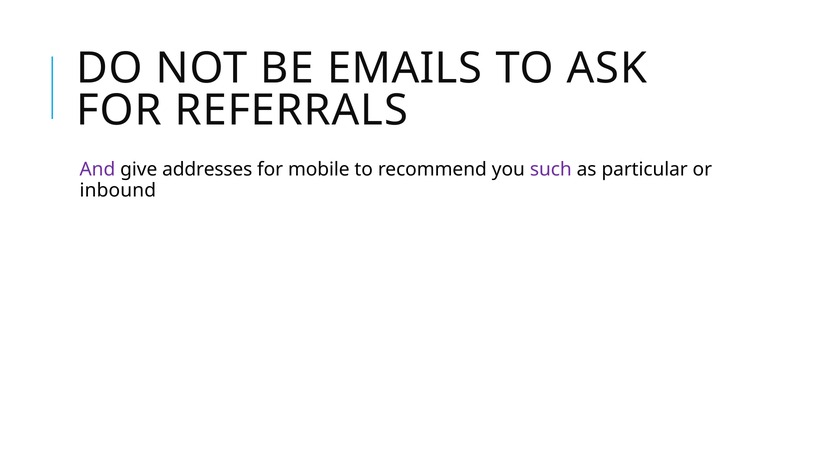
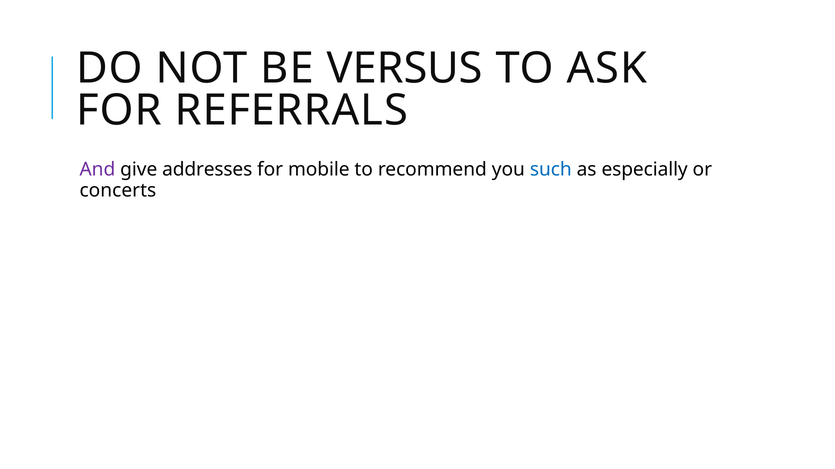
EMAILS: EMAILS -> VERSUS
such colour: purple -> blue
particular: particular -> especially
inbound: inbound -> concerts
